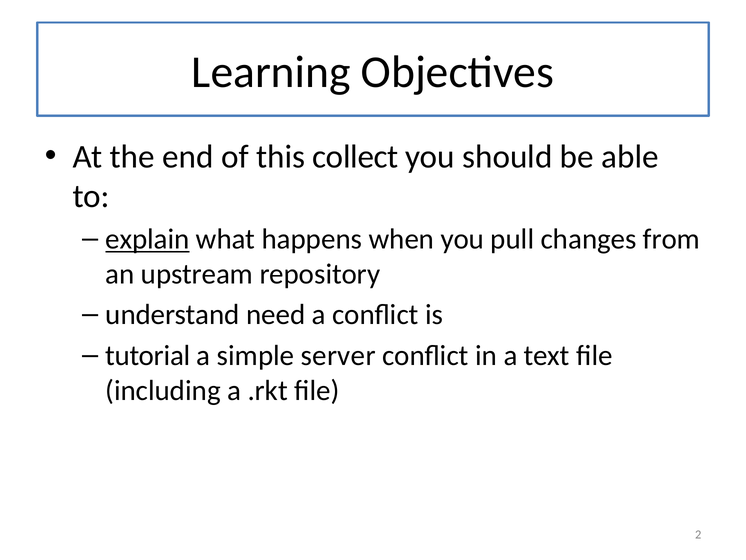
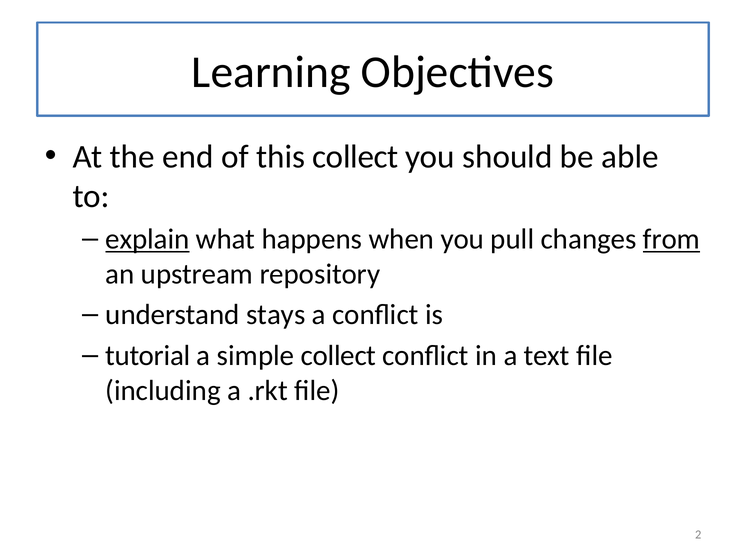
from underline: none -> present
need: need -> stays
simple server: server -> collect
